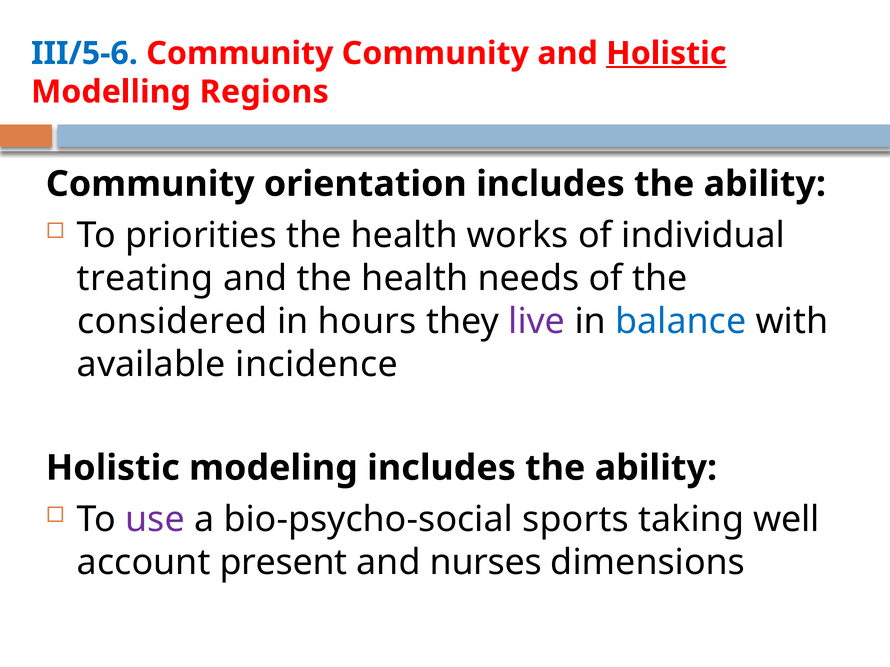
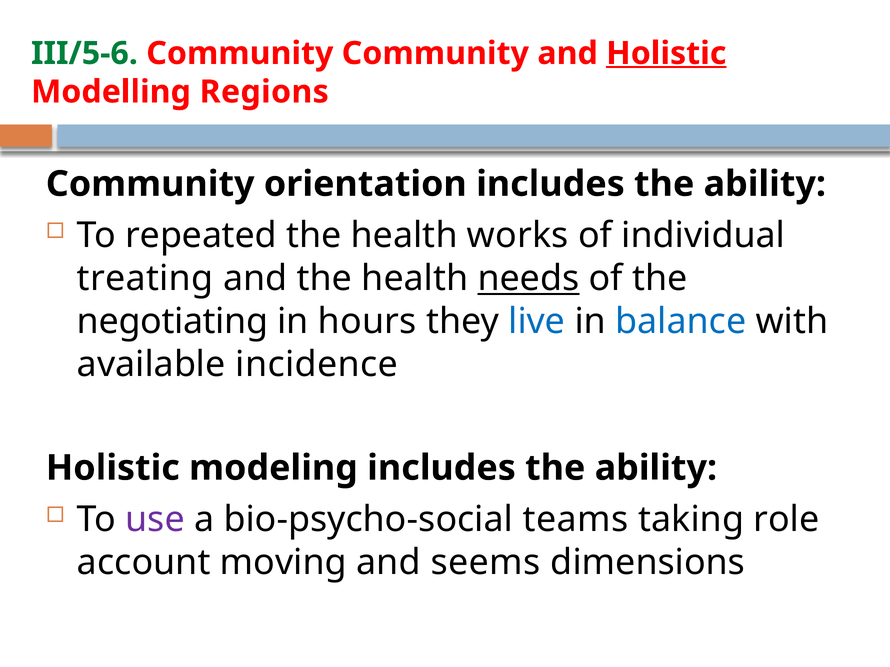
III/5-6 colour: blue -> green
priorities: priorities -> repeated
needs underline: none -> present
considered: considered -> negotiating
live colour: purple -> blue
sports: sports -> teams
well: well -> role
present: present -> moving
nurses: nurses -> seems
